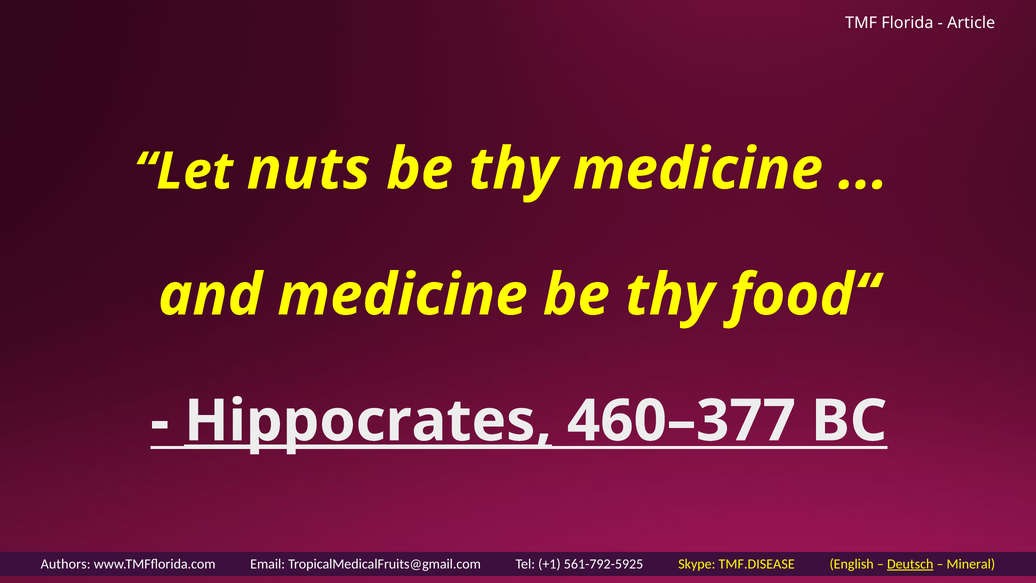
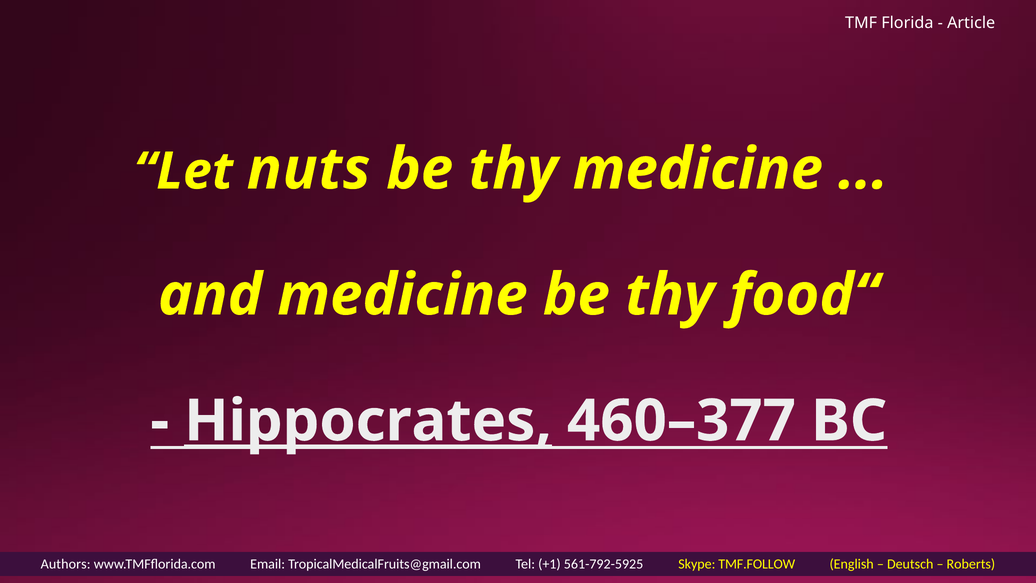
TMF.DISEASE: TMF.DISEASE -> TMF.FOLLOW
Deutsch underline: present -> none
Mineral: Mineral -> Roberts
